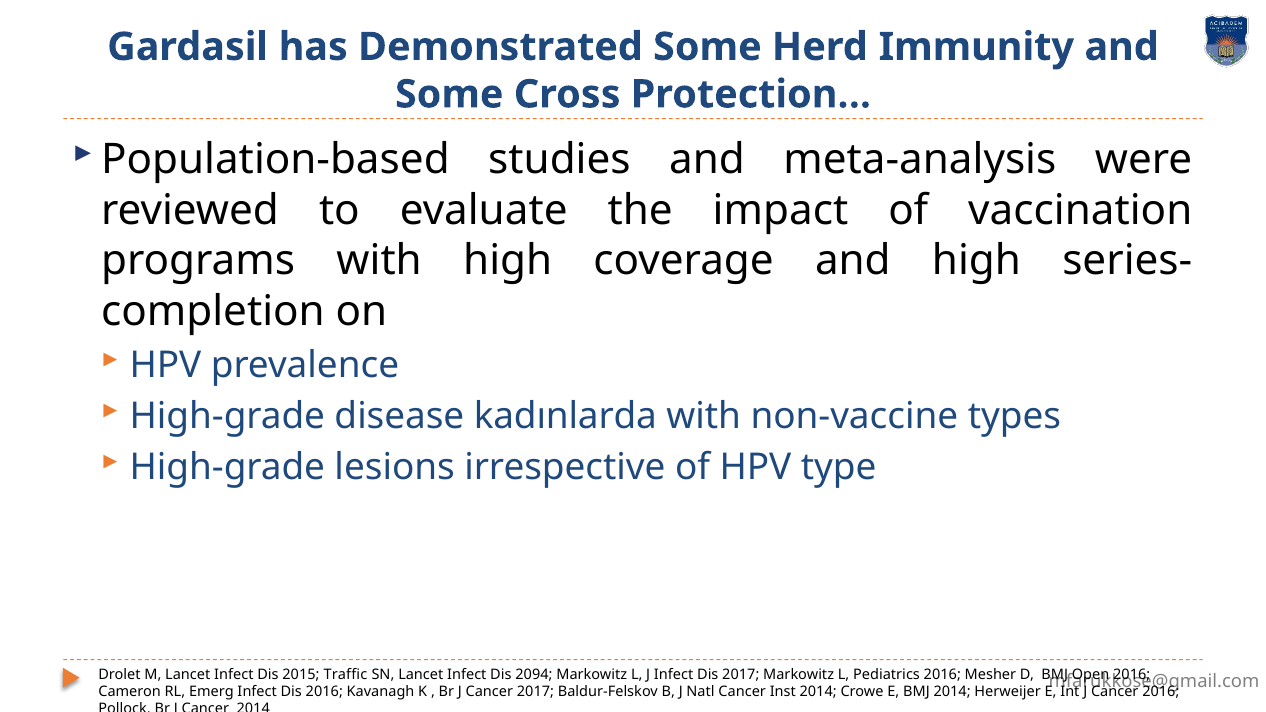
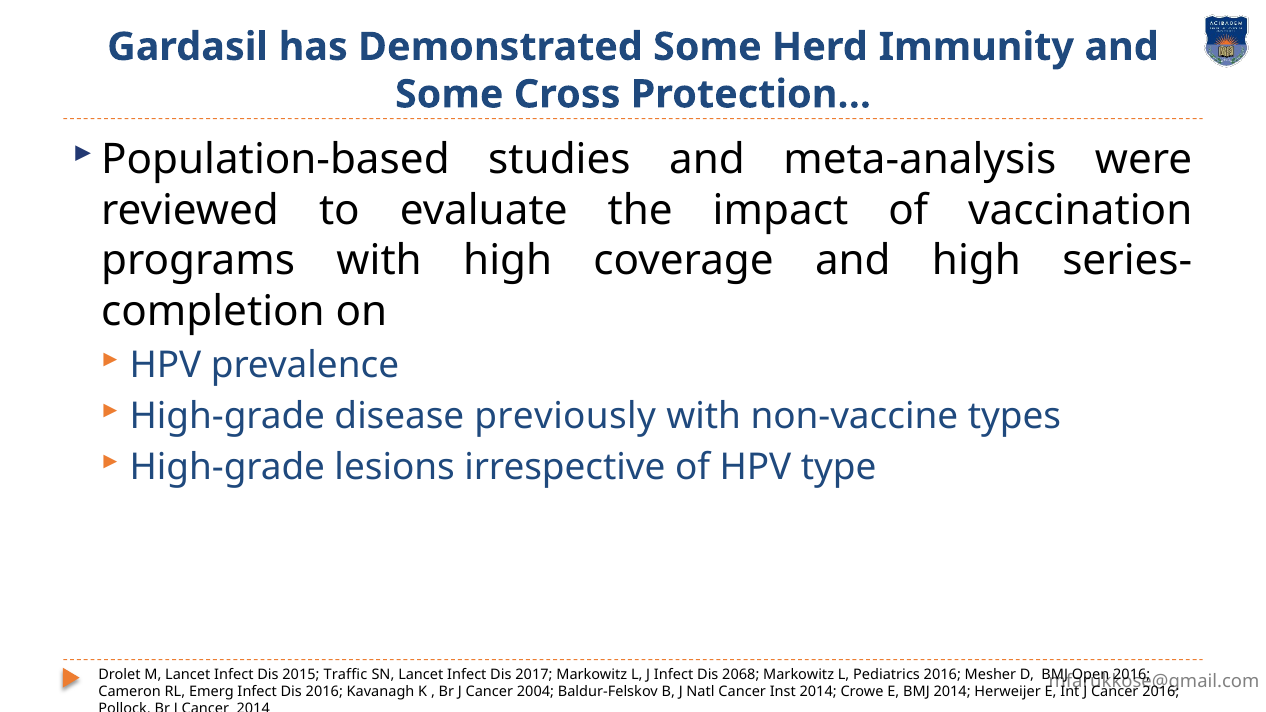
kadınlarda: kadınlarda -> previously
2094: 2094 -> 2017
Dis 2017: 2017 -> 2068
Cancer 2017: 2017 -> 2004
